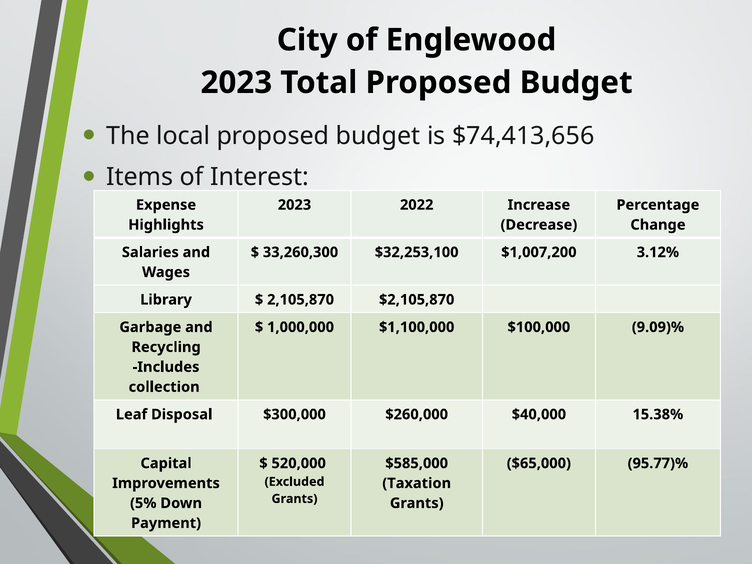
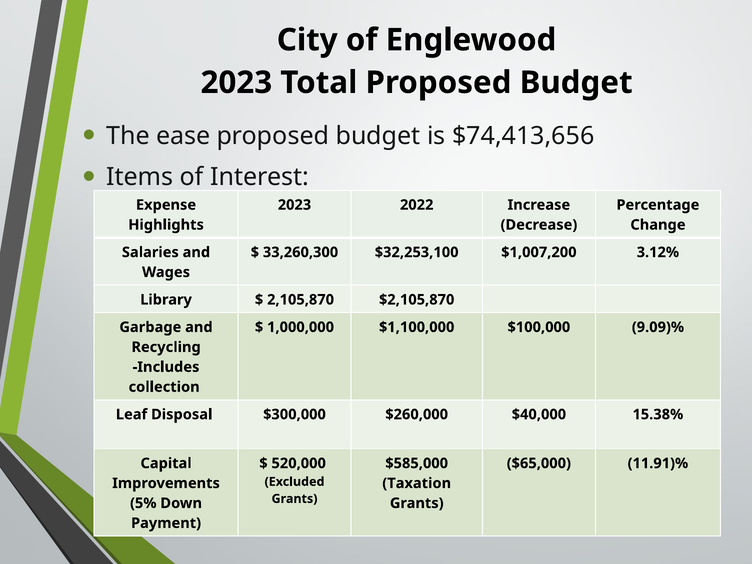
local: local -> ease
95.77)%: 95.77)% -> 11.91)%
